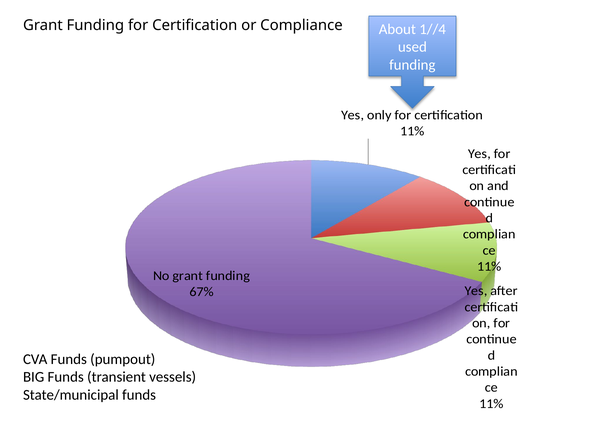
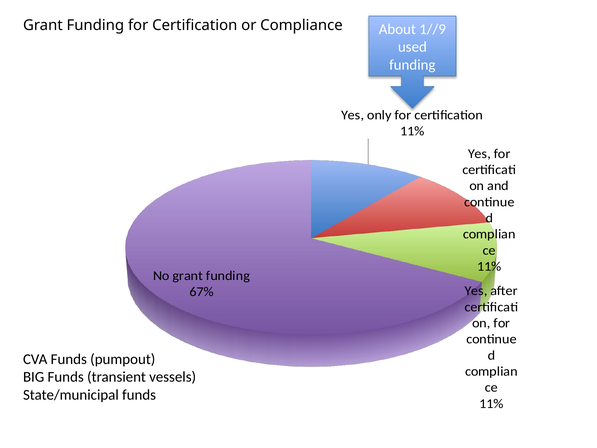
1//4: 1//4 -> 1//9
